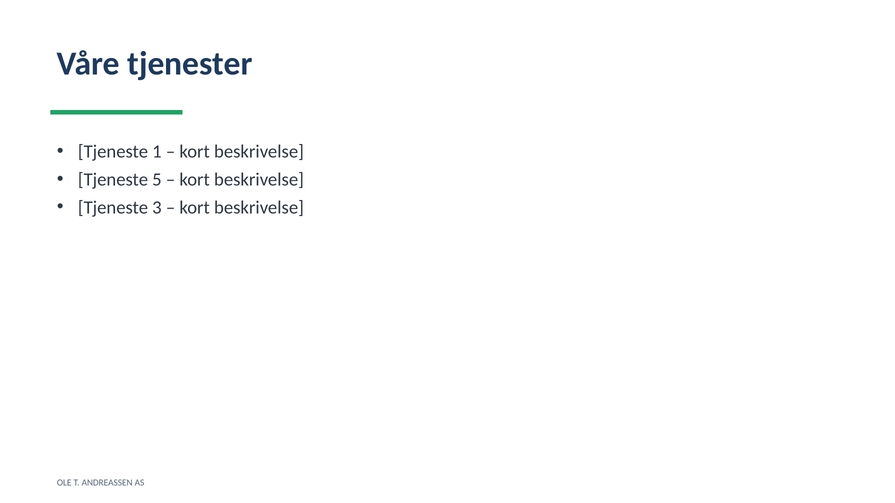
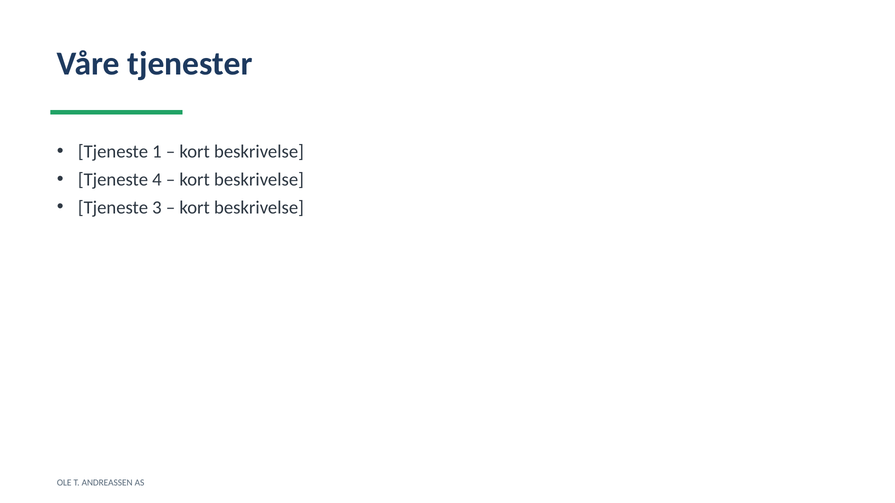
5: 5 -> 4
